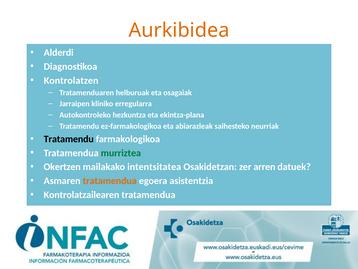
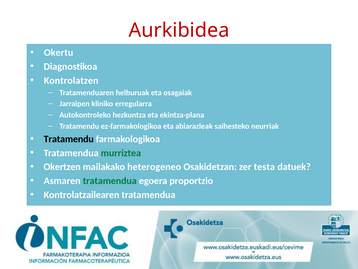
Aurkibidea colour: orange -> red
Alderdi: Alderdi -> Okertu
intentsitatea: intentsitatea -> heterogeneo
arren: arren -> testa
tratamendua at (110, 181) colour: orange -> green
asistentzia: asistentzia -> proportzio
